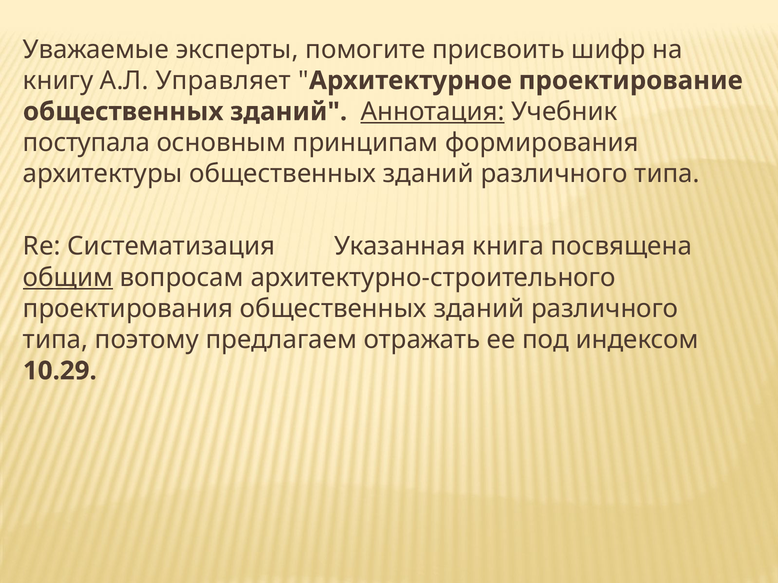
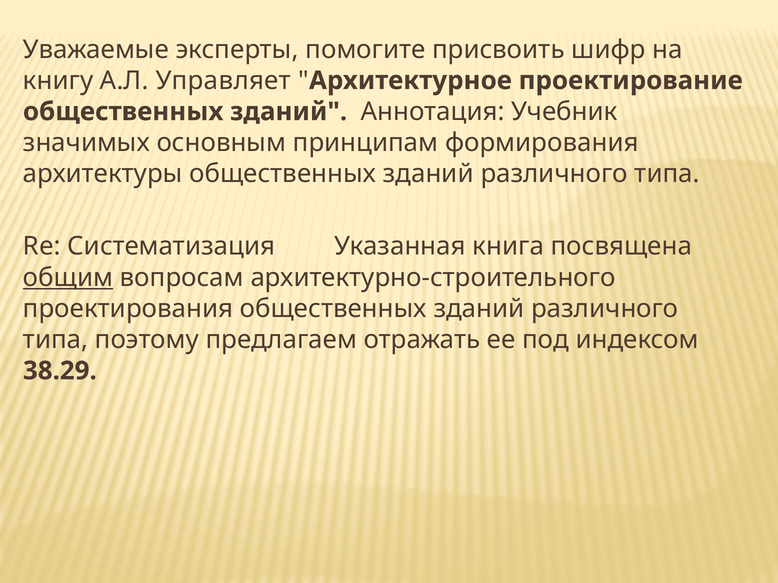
Аннотация underline: present -> none
поступала: поступала -> значимых
10.29: 10.29 -> 38.29
